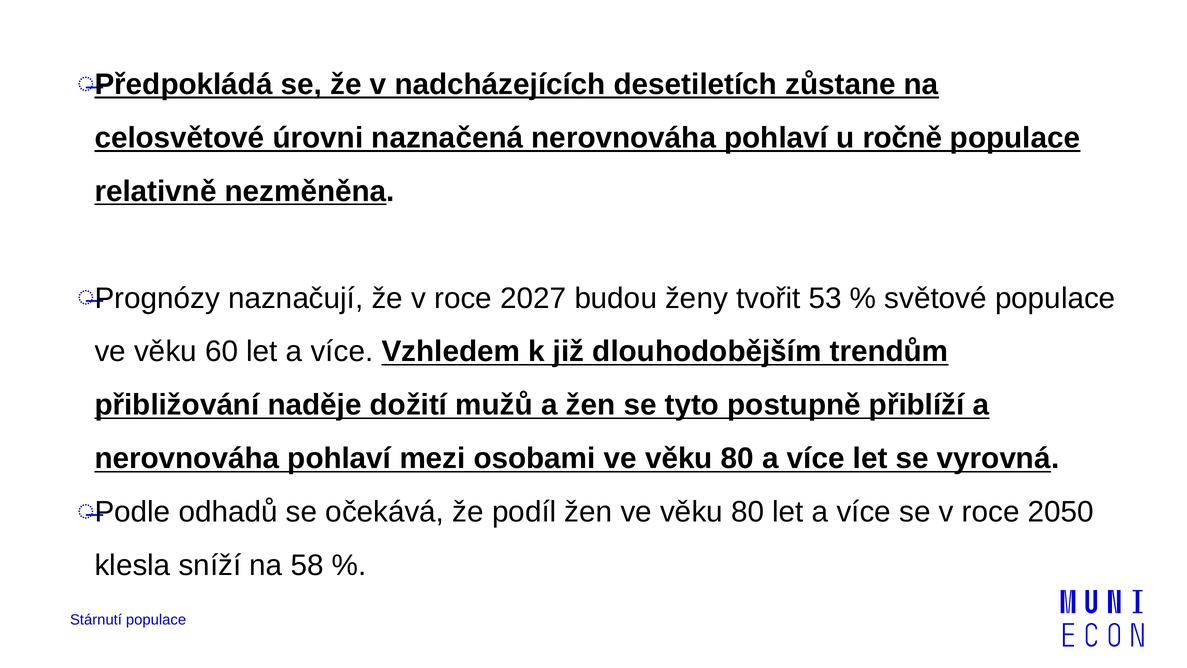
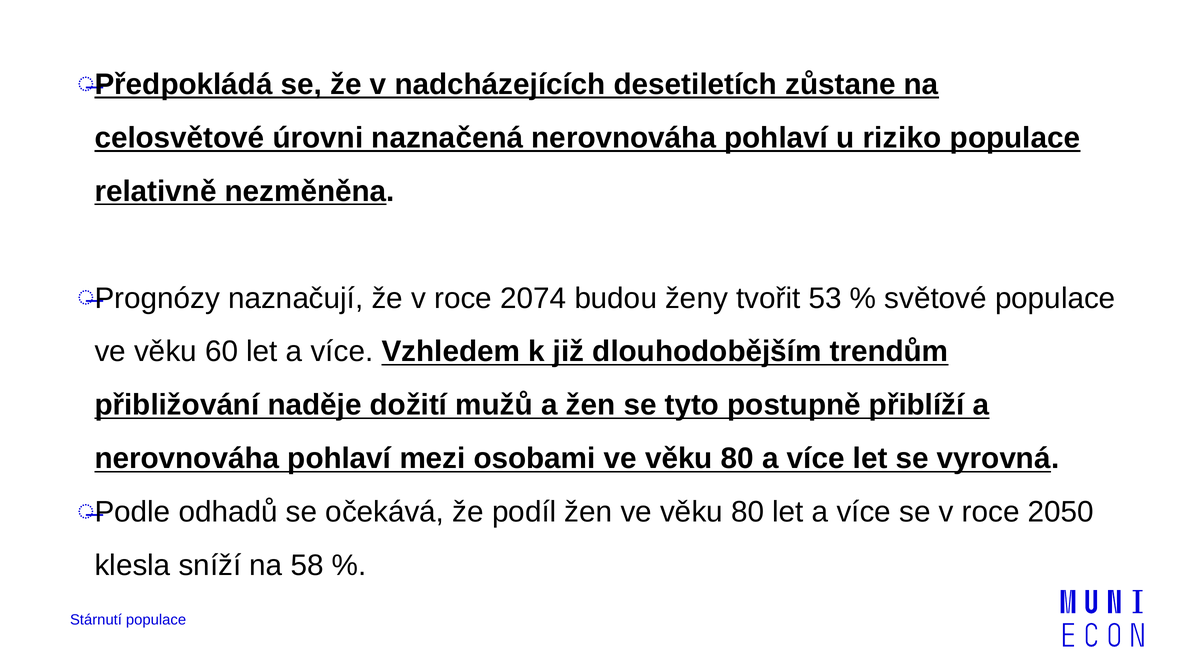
ročně: ročně -> riziko
2027: 2027 -> 2074
